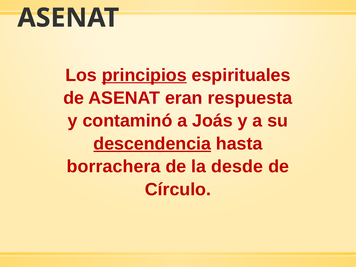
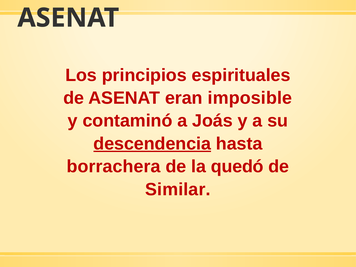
principios underline: present -> none
respuesta: respuesta -> imposible
desde: desde -> quedó
Círculo: Círculo -> Similar
